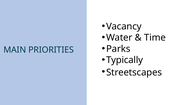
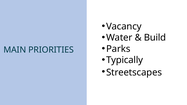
Time: Time -> Build
